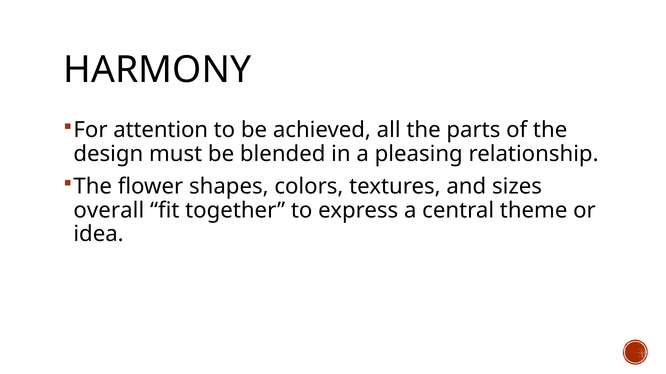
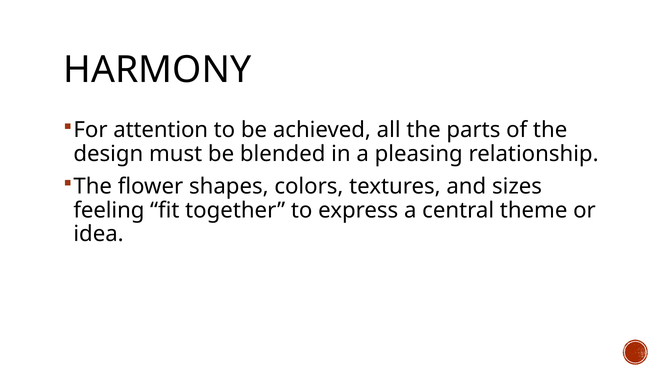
overall: overall -> feeling
